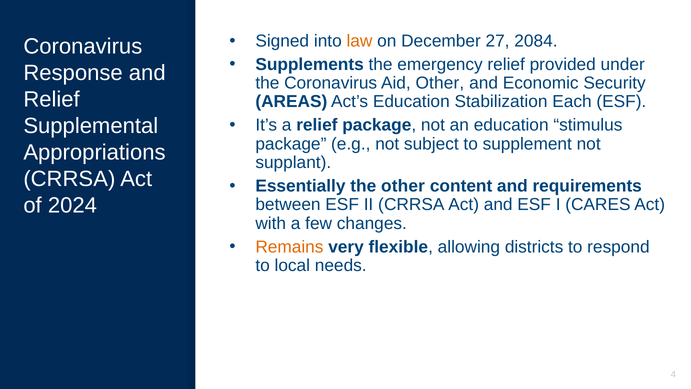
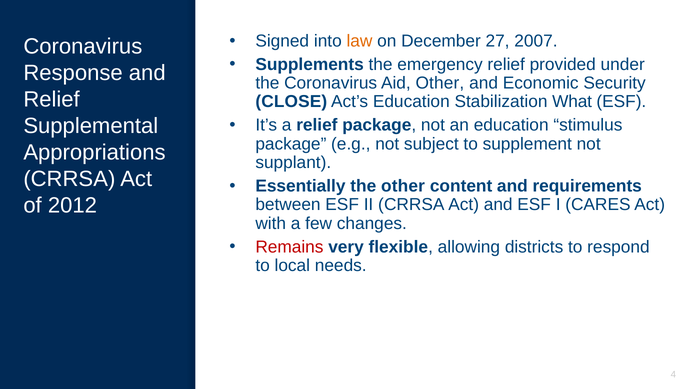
2084: 2084 -> 2007
AREAS: AREAS -> CLOSE
Each: Each -> What
2024: 2024 -> 2012
Remains colour: orange -> red
